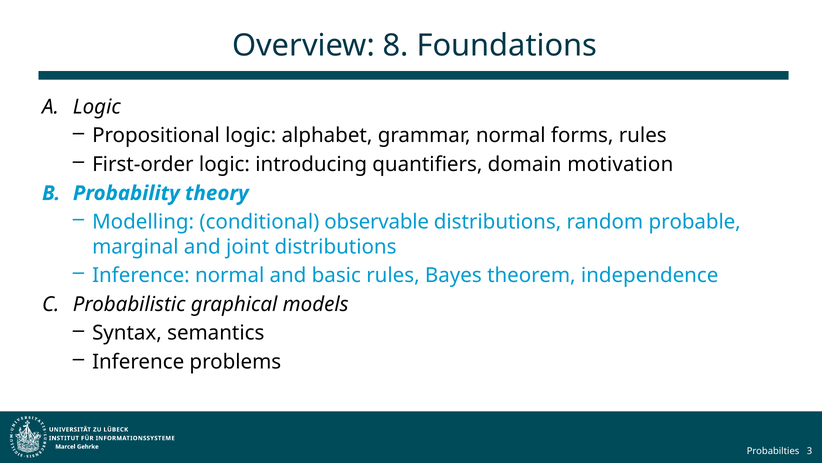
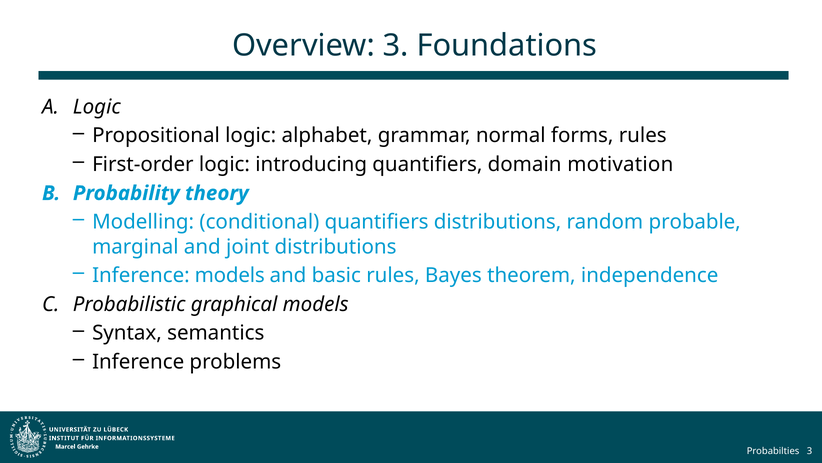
Overview 8: 8 -> 3
conditional observable: observable -> quantifiers
Inference normal: normal -> models
